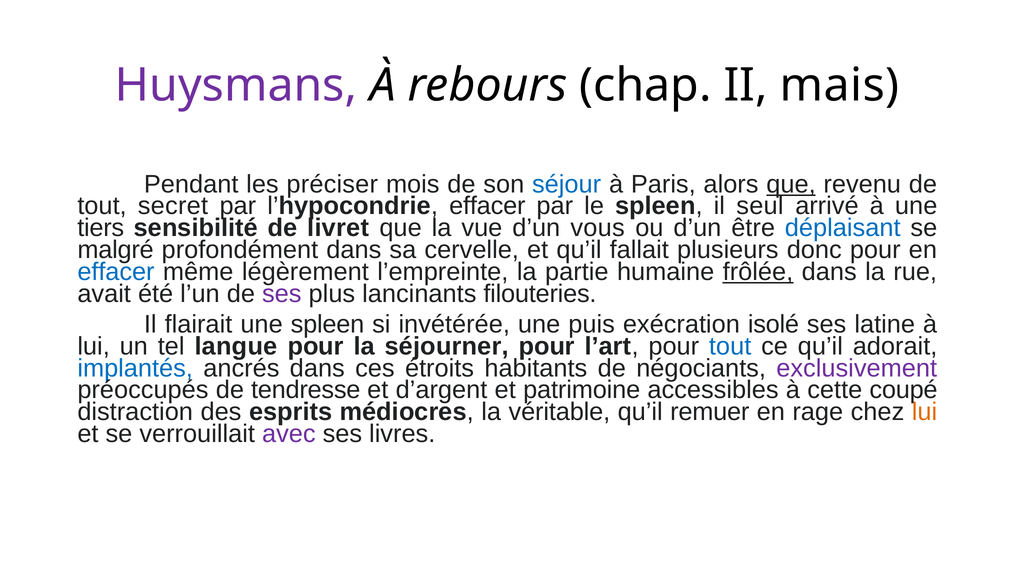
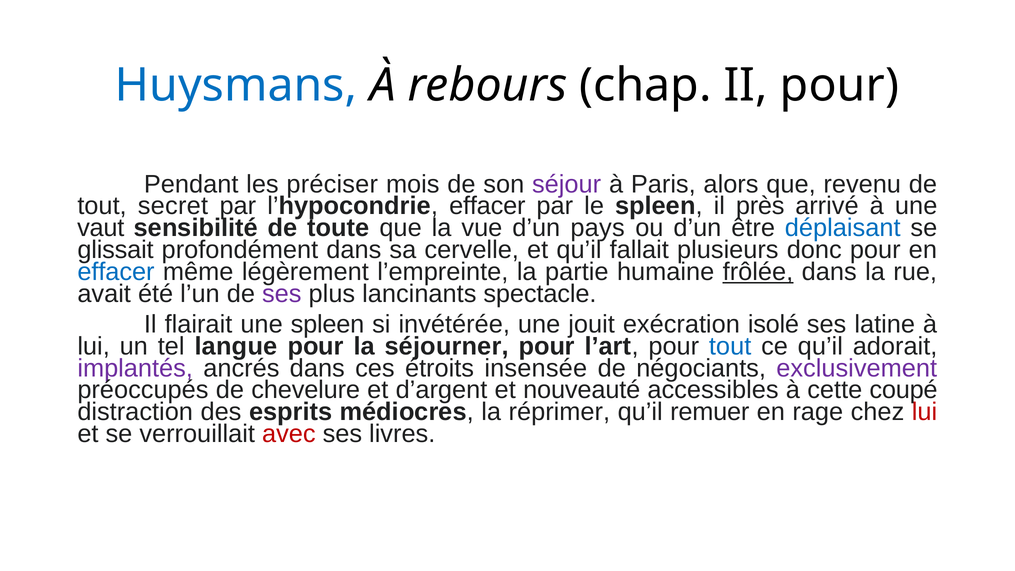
Huysmans colour: purple -> blue
II mais: mais -> pour
séjour colour: blue -> purple
que at (791, 184) underline: present -> none
seul: seul -> près
tiers: tiers -> vaut
livret: livret -> toute
vous: vous -> pays
malgré: malgré -> glissait
filouteries: filouteries -> spectacle
puis: puis -> jouit
implantés colour: blue -> purple
habitants: habitants -> insensée
tendresse: tendresse -> chevelure
patrimoine: patrimoine -> nouveauté
véritable: véritable -> réprimer
lui at (924, 412) colour: orange -> red
avec colour: purple -> red
